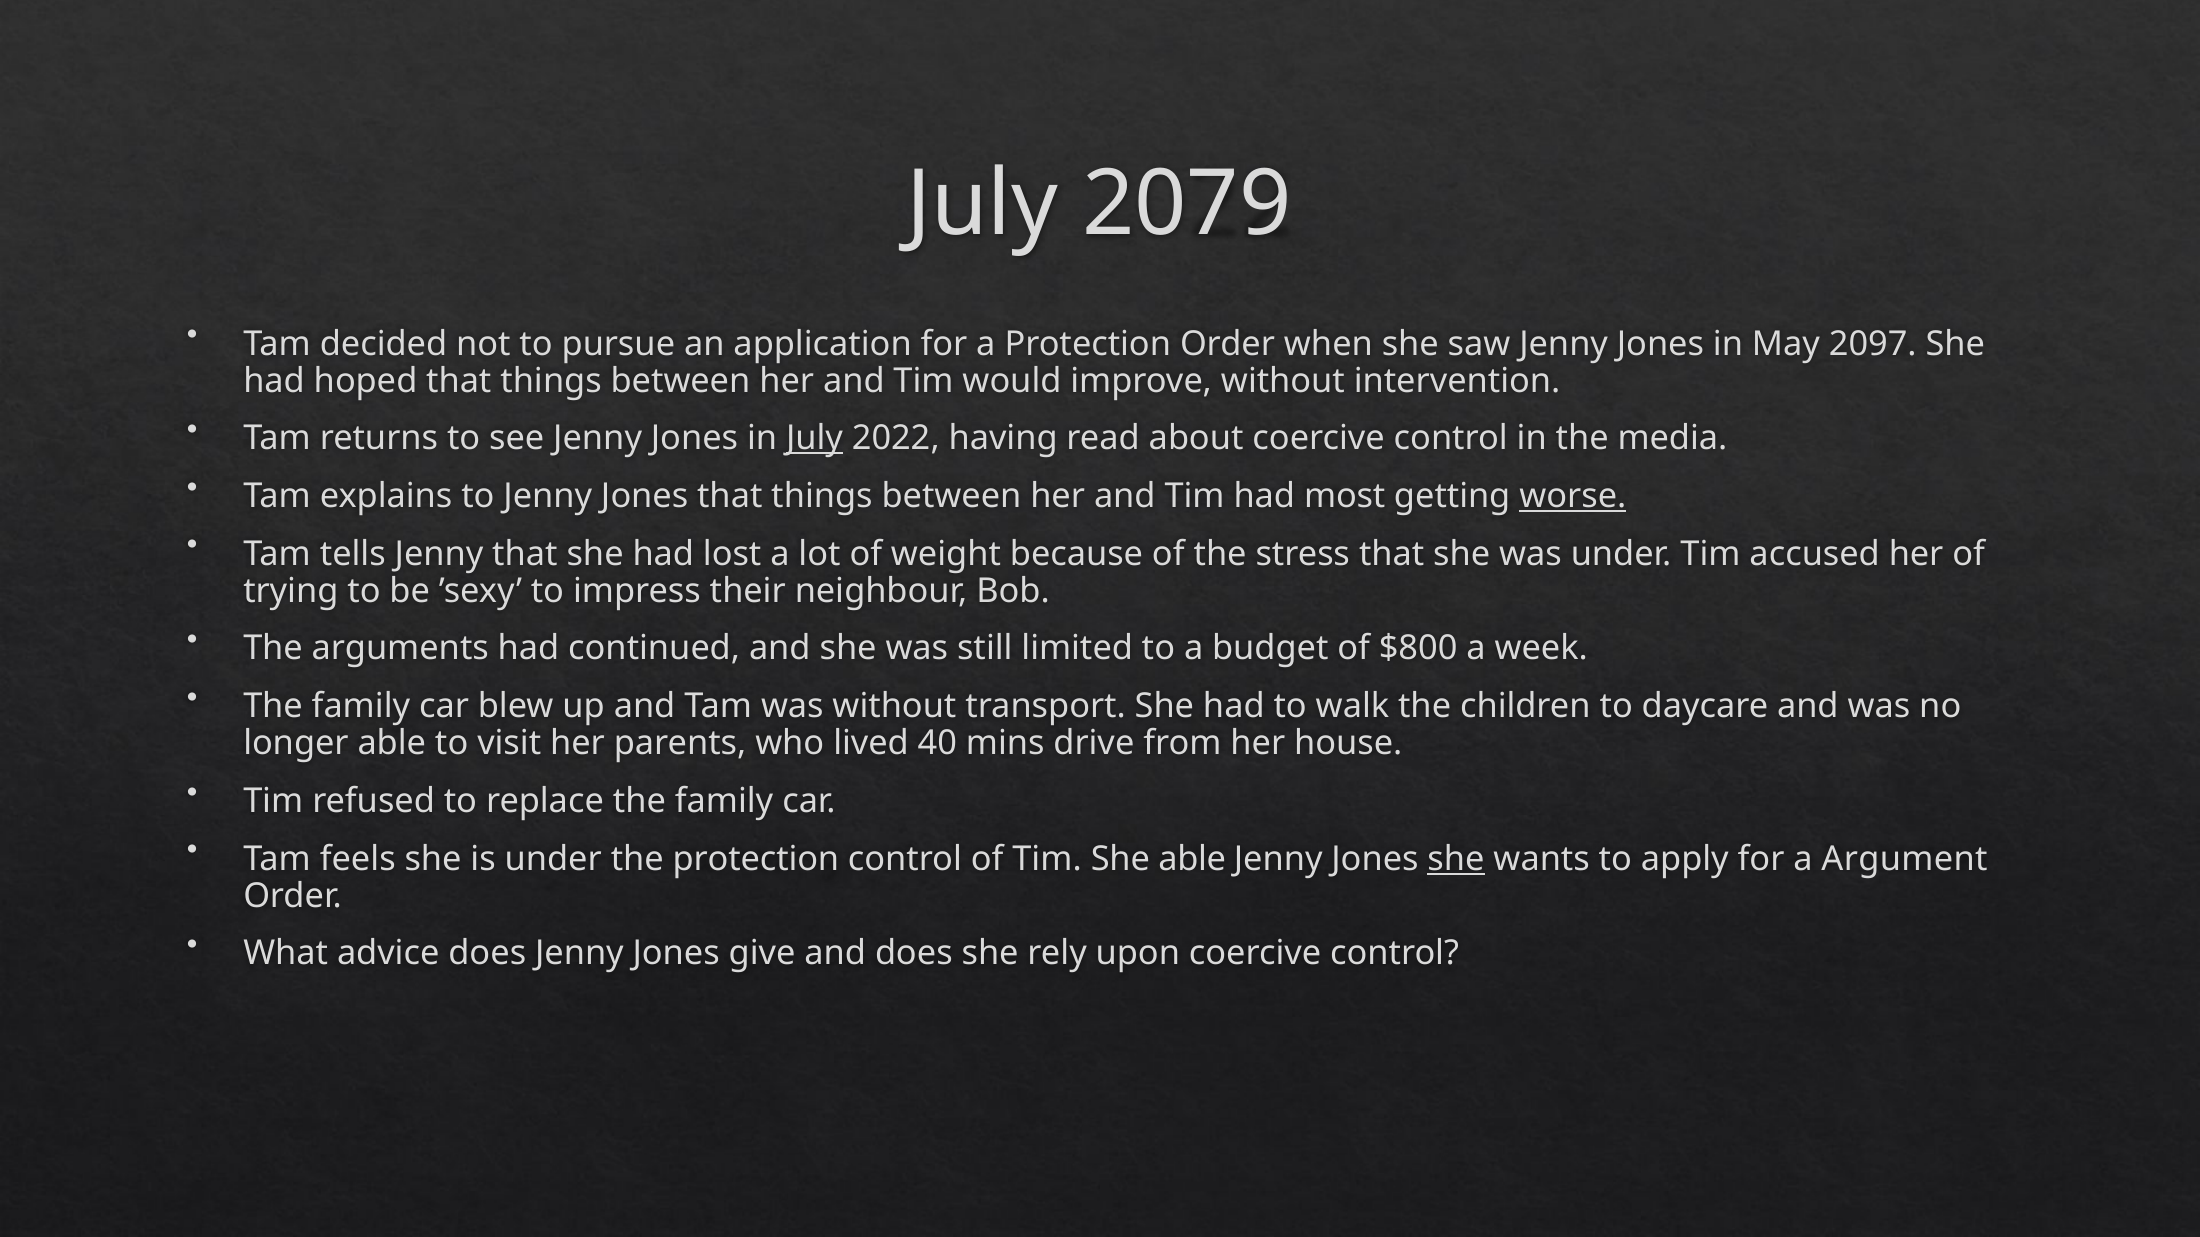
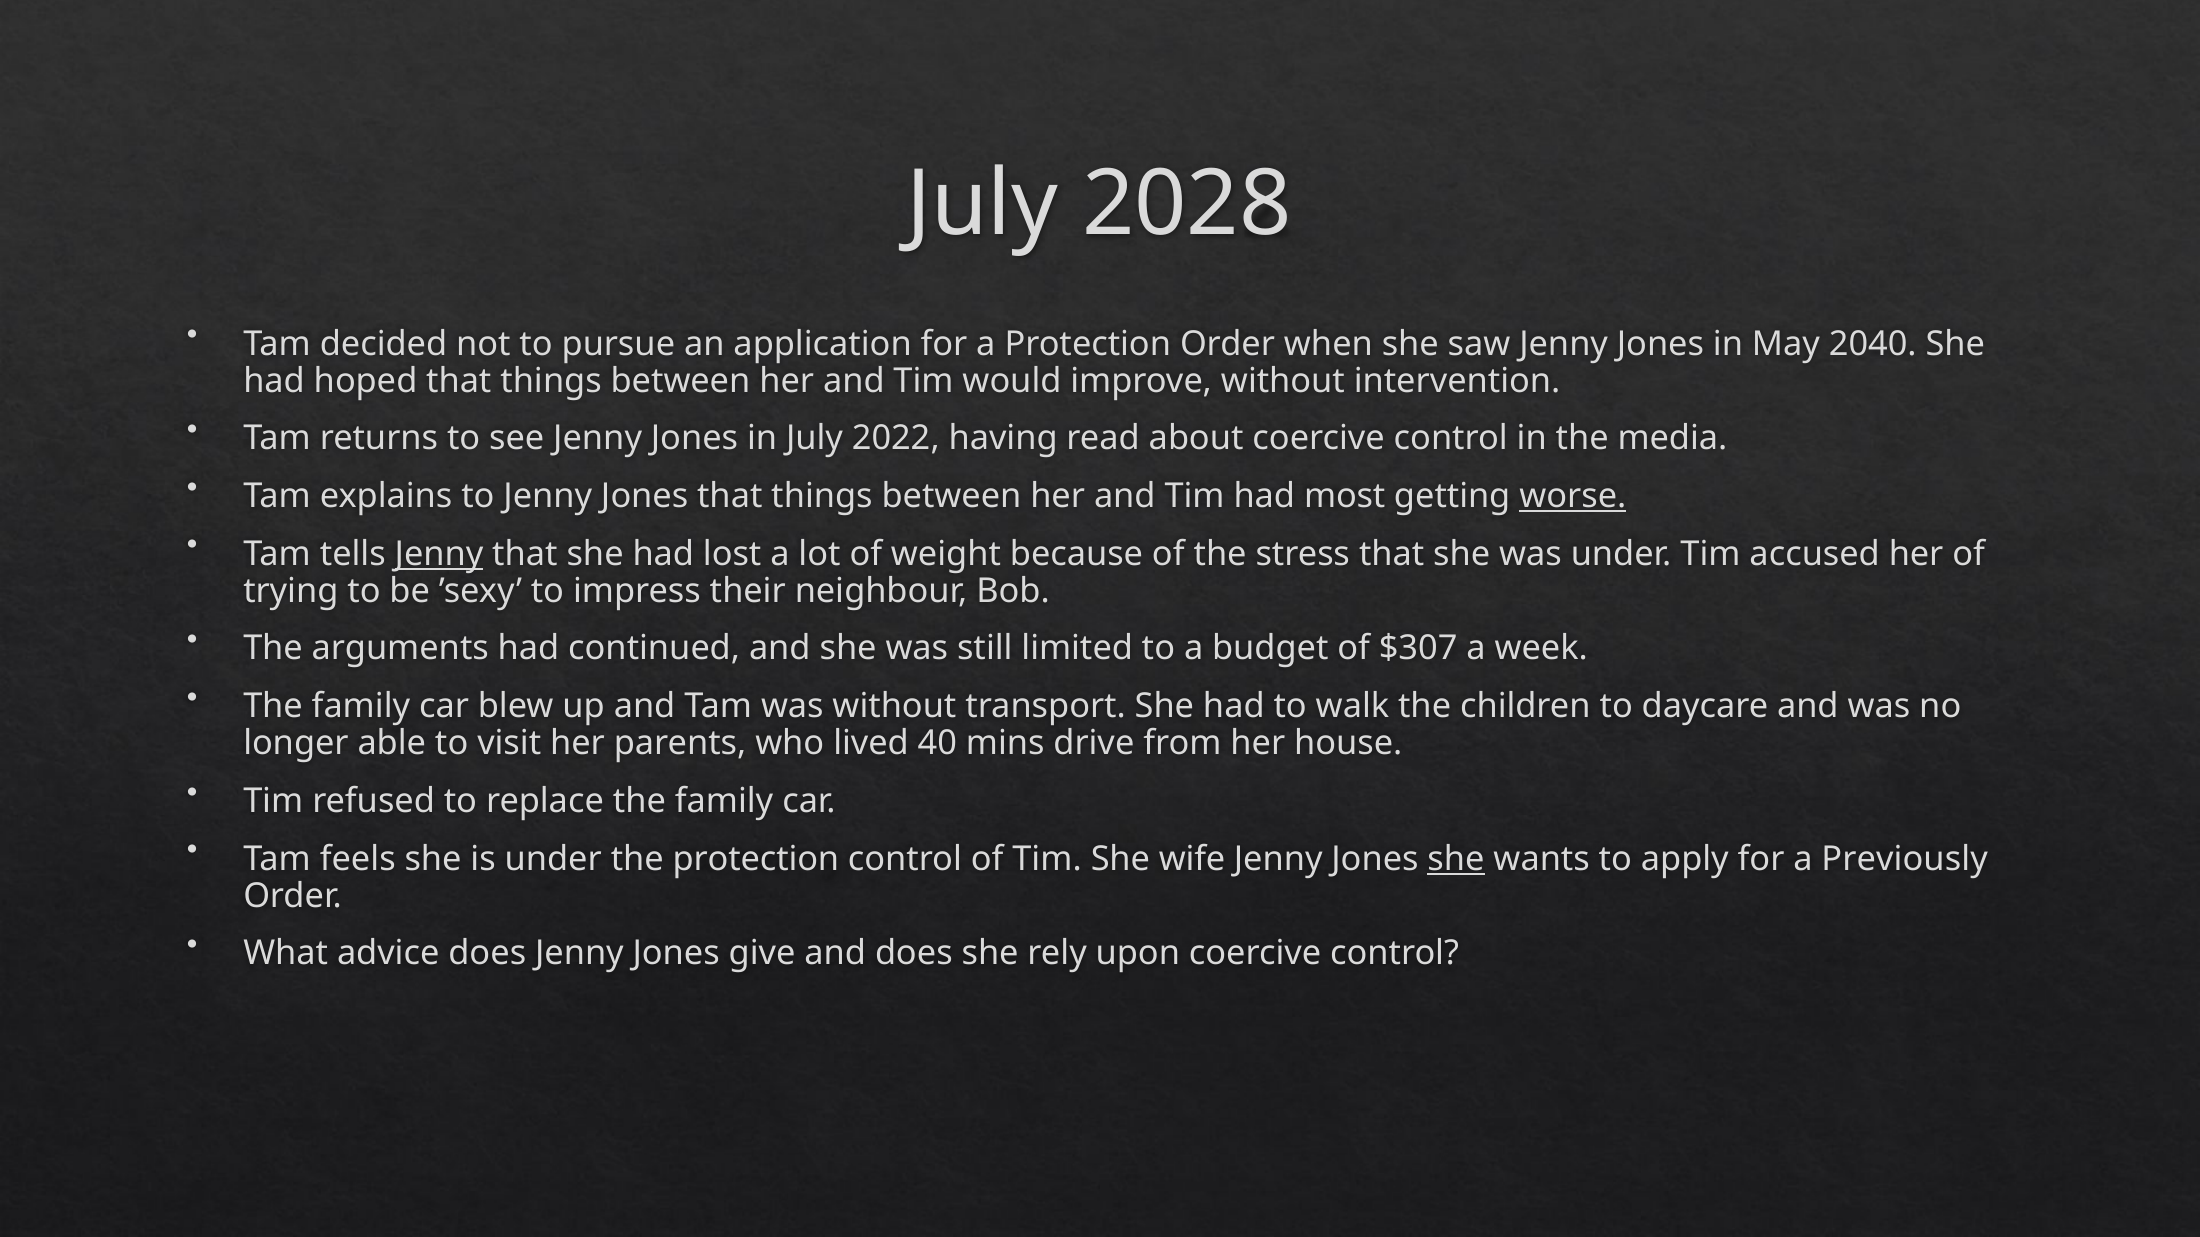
2079: 2079 -> 2028
2097: 2097 -> 2040
July at (814, 439) underline: present -> none
Jenny at (439, 554) underline: none -> present
$800: $800 -> $307
She able: able -> wife
Argument: Argument -> Previously
